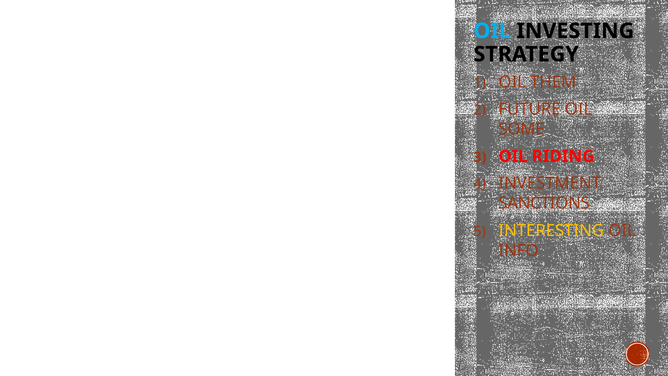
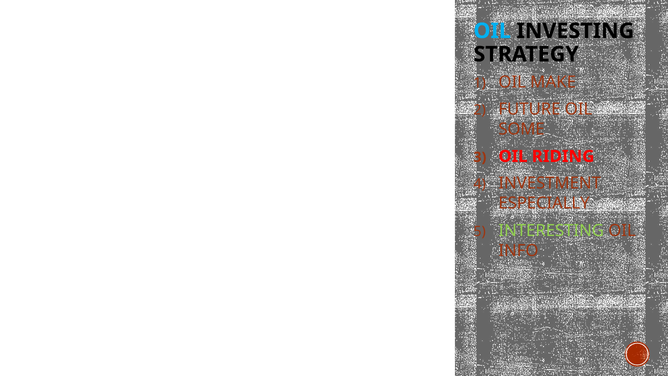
THEM: THEM -> MAKE
SANCTIONS: SANCTIONS -> ESPECIALLY
INTERESTING colour: yellow -> light green
